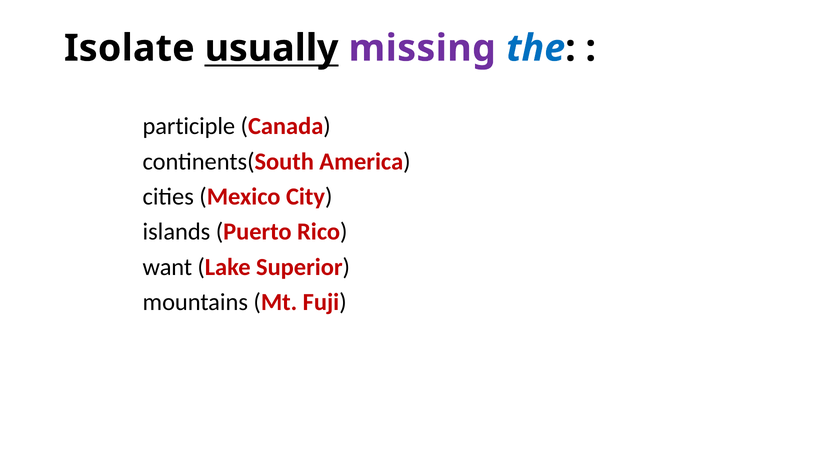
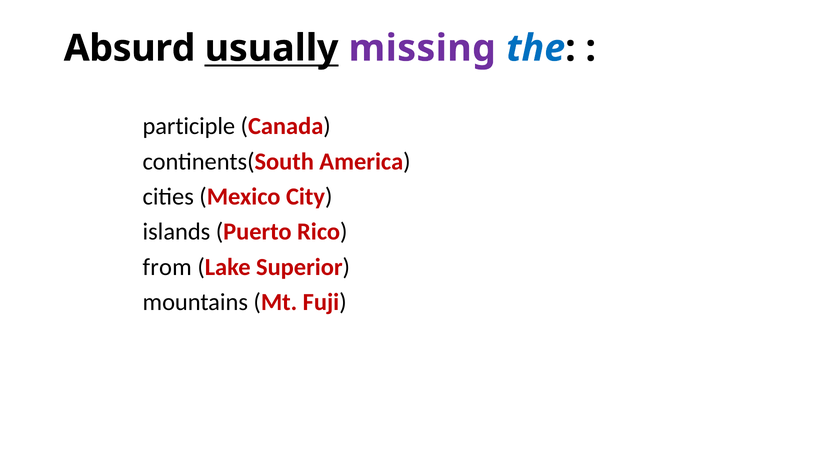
Isolate: Isolate -> Absurd
want: want -> from
